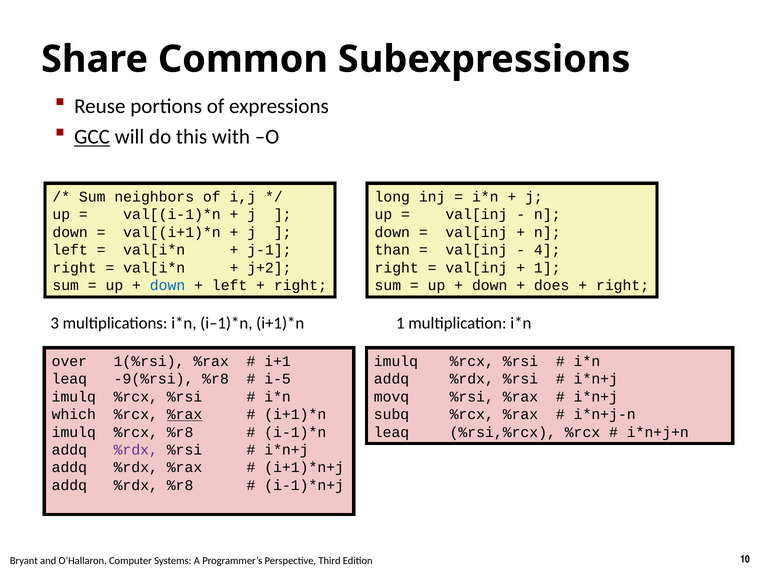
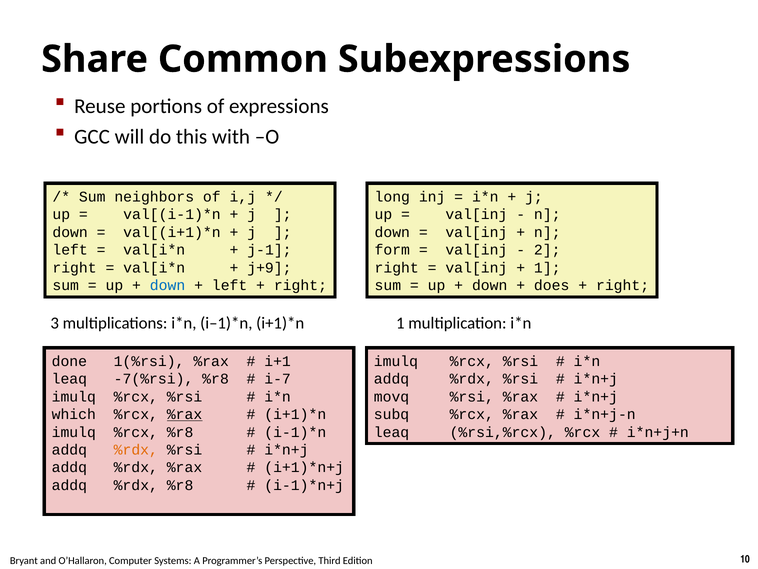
GCC underline: present -> none
than: than -> form
4: 4 -> 2
j+2: j+2 -> j+9
over: over -> done
-9(%rsi: -9(%rsi -> -7(%rsi
i-5: i-5 -> i-7
%rdx at (136, 449) colour: purple -> orange
